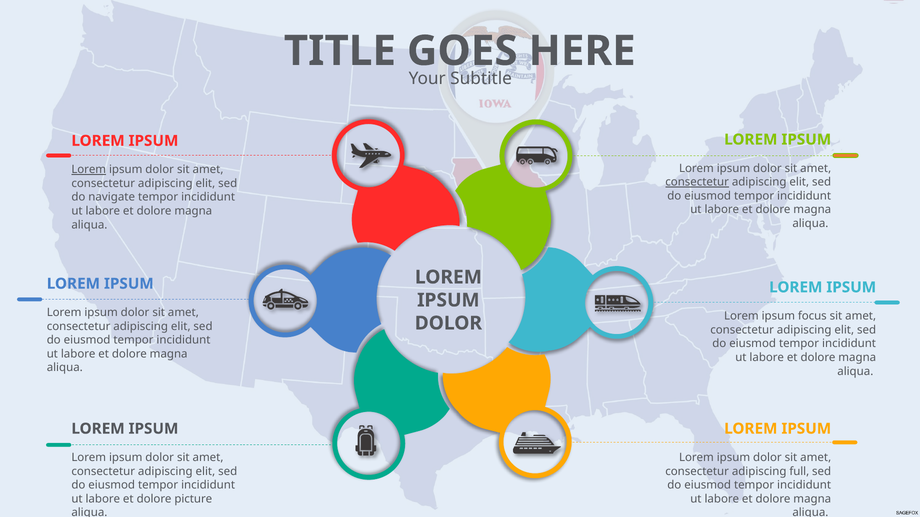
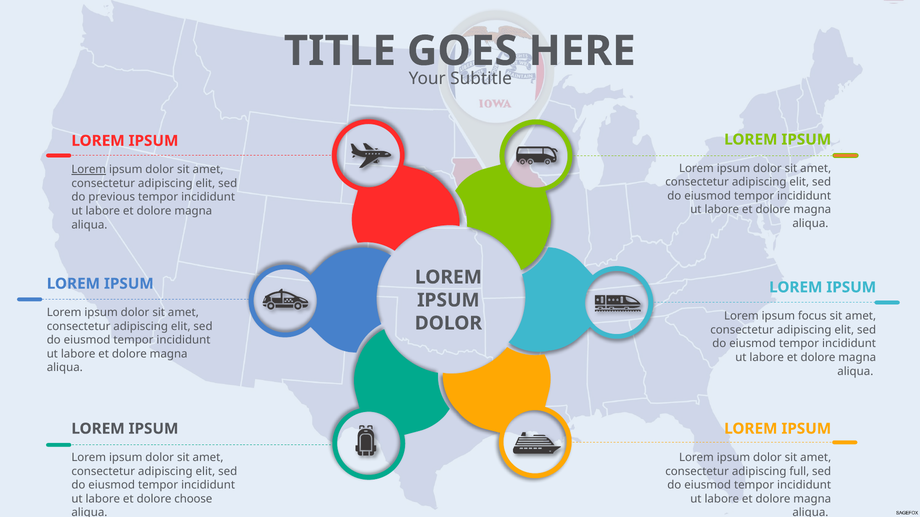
consectetur at (697, 182) underline: present -> none
navigate: navigate -> previous
picture: picture -> choose
